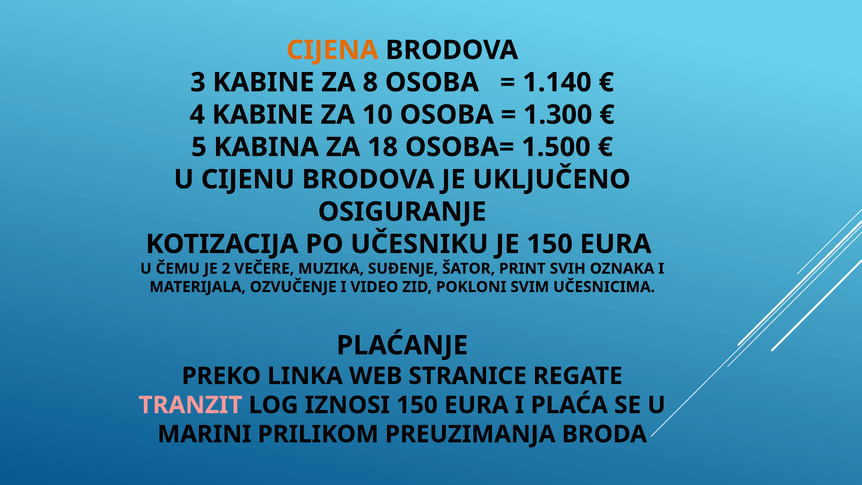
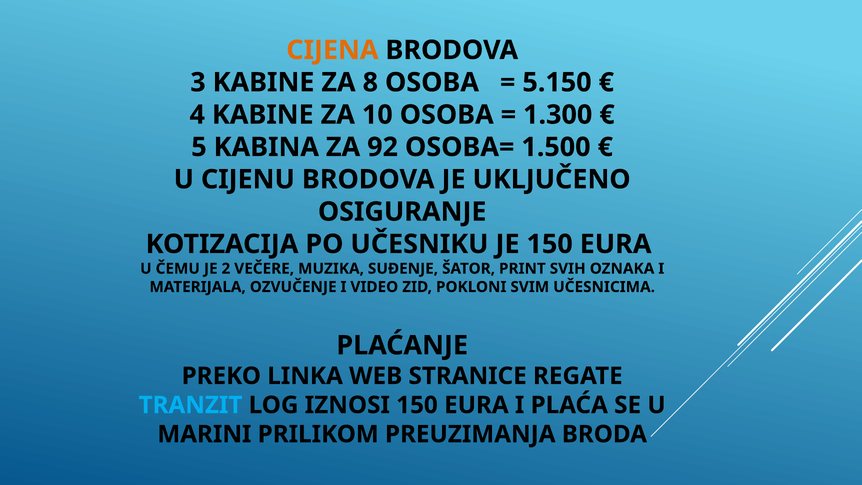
1.140: 1.140 -> 5.150
18: 18 -> 92
TRANZIT colour: pink -> light blue
